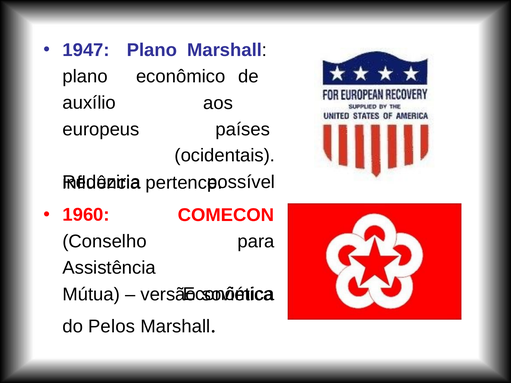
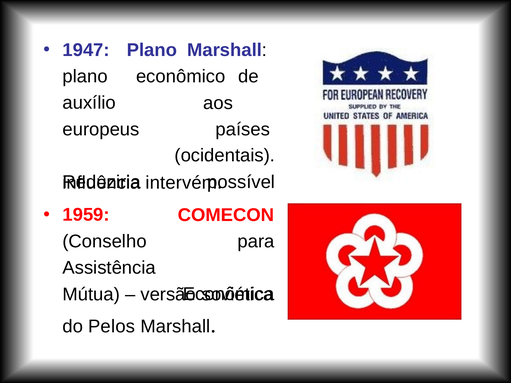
pertence: pertence -> intervém
1960: 1960 -> 1959
